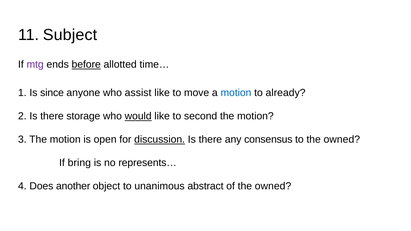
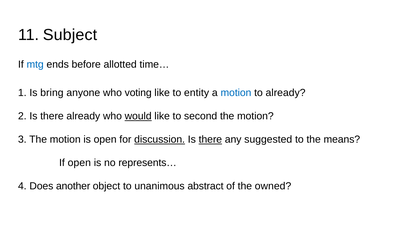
mtg colour: purple -> blue
before underline: present -> none
since: since -> bring
assist: assist -> voting
move: move -> entity
there storage: storage -> already
there at (210, 140) underline: none -> present
consensus: consensus -> suggested
to the owned: owned -> means
If bring: bring -> open
